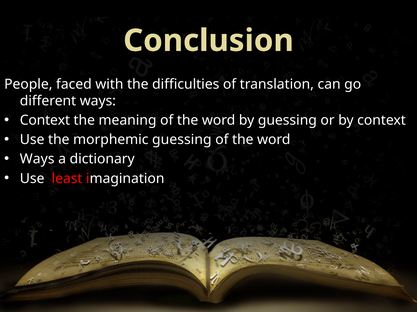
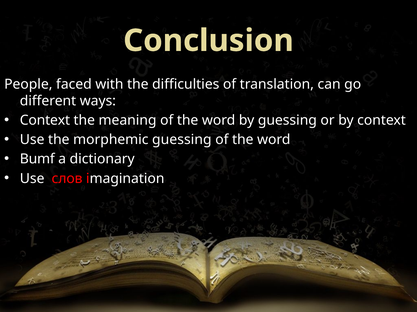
Ways at (37, 159): Ways -> Bumf
least: least -> слов
